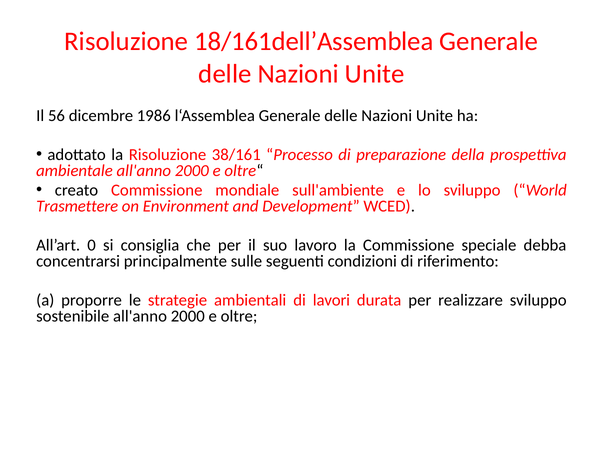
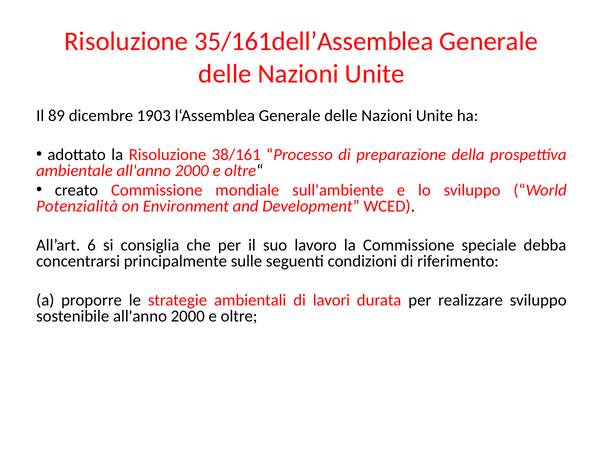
18/161dell’Assemblea: 18/161dell’Assemblea -> 35/161dell’Assemblea
56: 56 -> 89
1986: 1986 -> 1903
Trasmettere: Trasmettere -> Potenzialità
0: 0 -> 6
